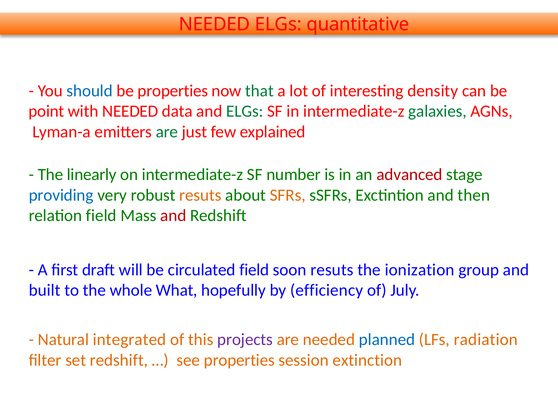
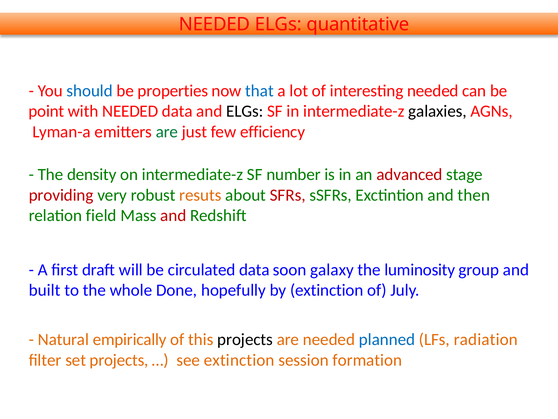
that colour: green -> blue
interesting density: density -> needed
ELGs at (245, 111) colour: green -> black
galaxies colour: green -> black
explained: explained -> efficiency
linearly: linearly -> density
providing colour: blue -> red
SFRs colour: orange -> red
circulated field: field -> data
soon resuts: resuts -> galaxy
ionization: ionization -> luminosity
What: What -> Done
by efficiency: efficiency -> extinction
integrated: integrated -> empirically
projects at (245, 339) colour: purple -> black
set redshift: redshift -> projects
see properties: properties -> extinction
extinction: extinction -> formation
